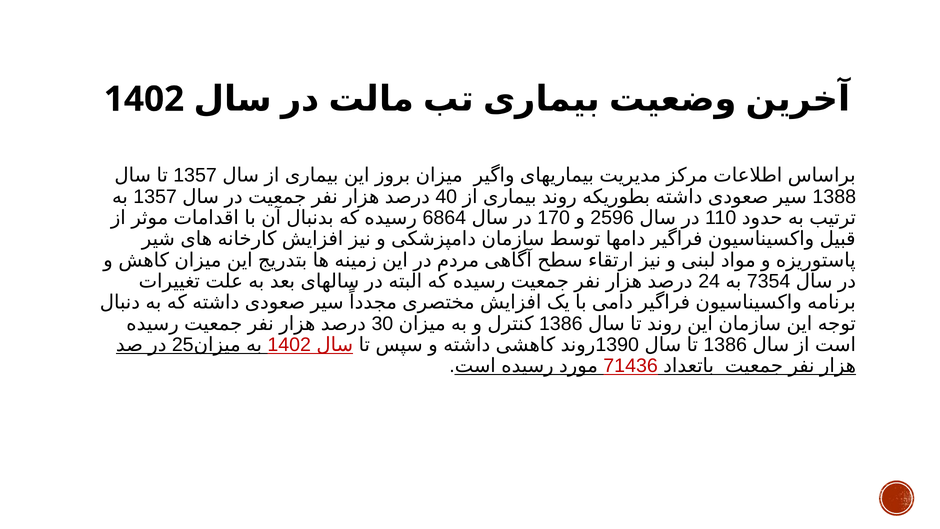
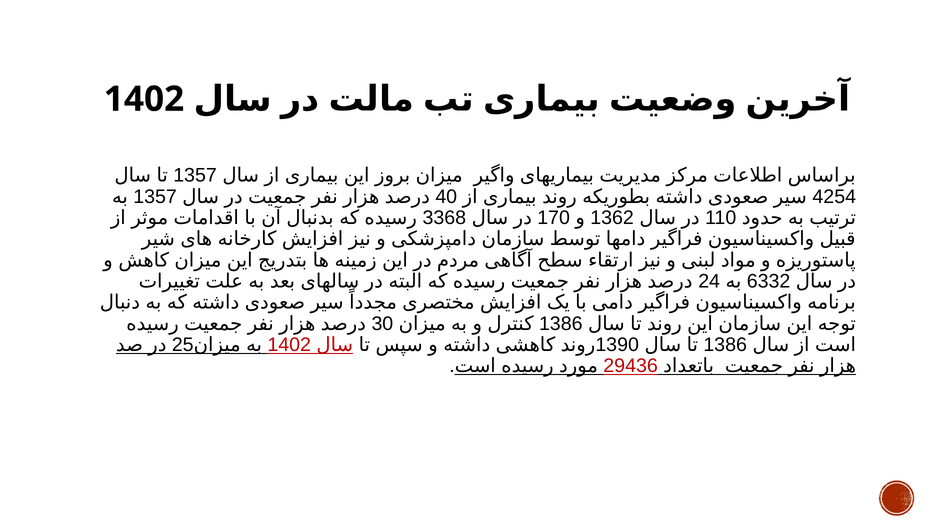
1388: 1388 -> 4254
6864: 6864 -> 3368
2596: 2596 -> 1362
7354: 7354 -> 6332
71436: 71436 -> 29436
